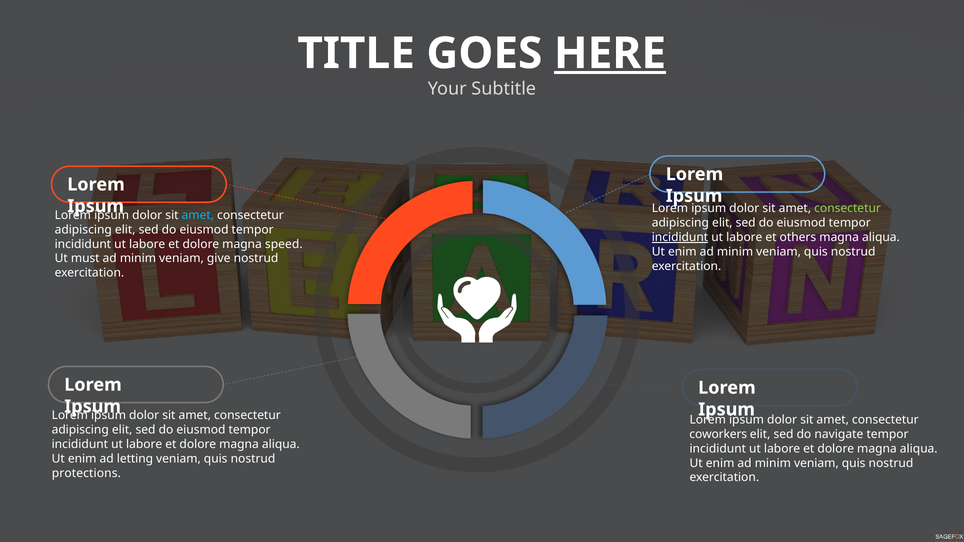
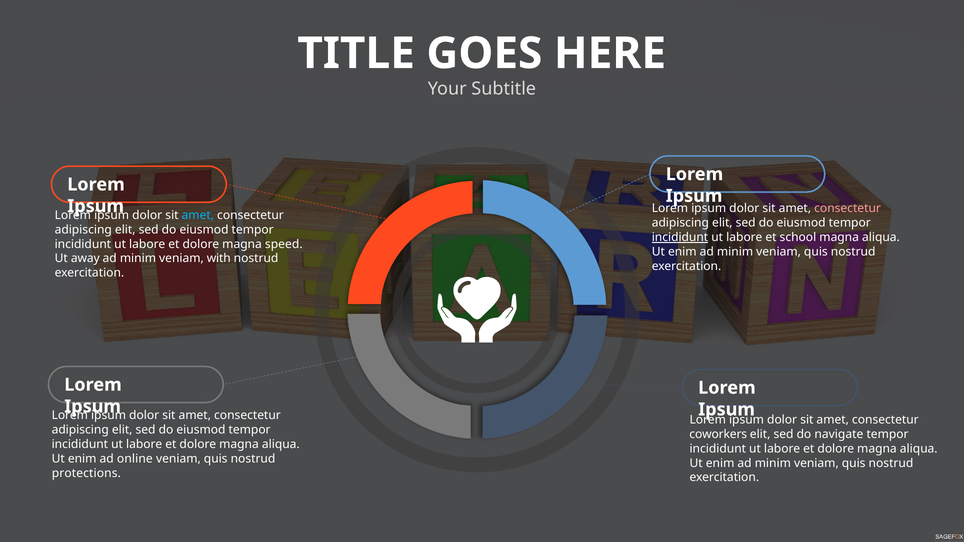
HERE underline: present -> none
consectetur at (848, 209) colour: light green -> pink
others: others -> school
must: must -> away
give: give -> with
letting: letting -> online
